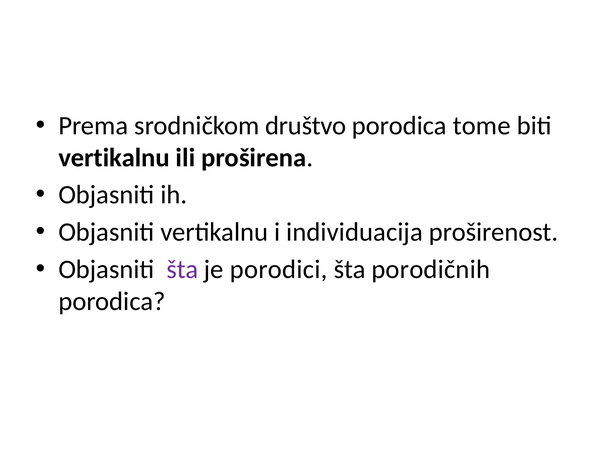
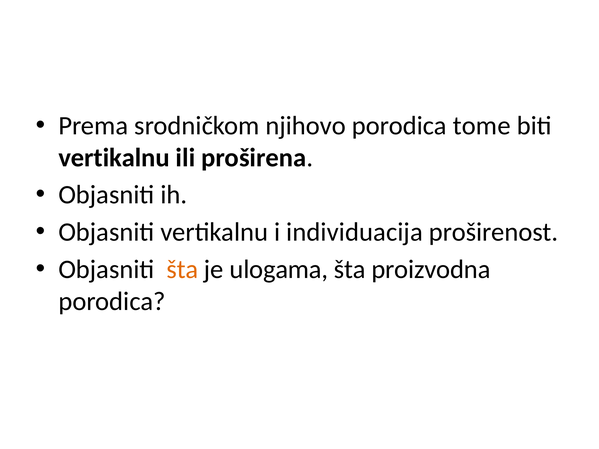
društvo: društvo -> njihovo
šta at (182, 270) colour: purple -> orange
porodici: porodici -> ulogama
porodičnih: porodičnih -> proizvodna
